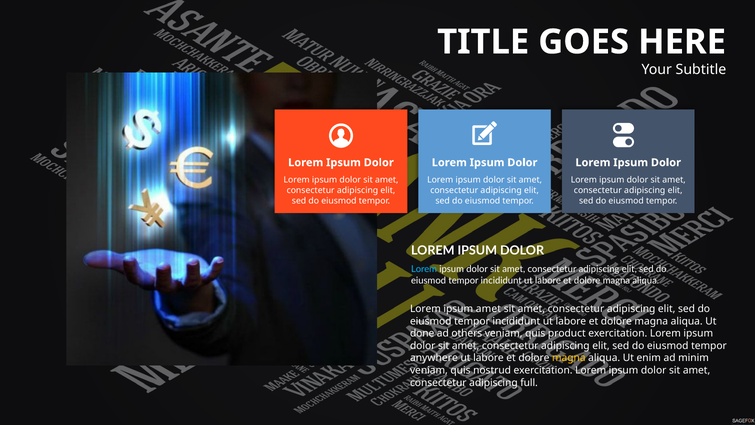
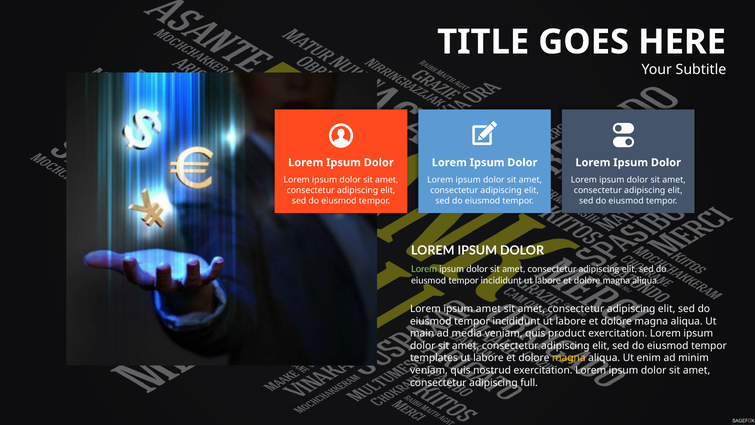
Lorem at (424, 269) colour: light blue -> light green
done: done -> main
others: others -> media
anywhere: anywhere -> templates
